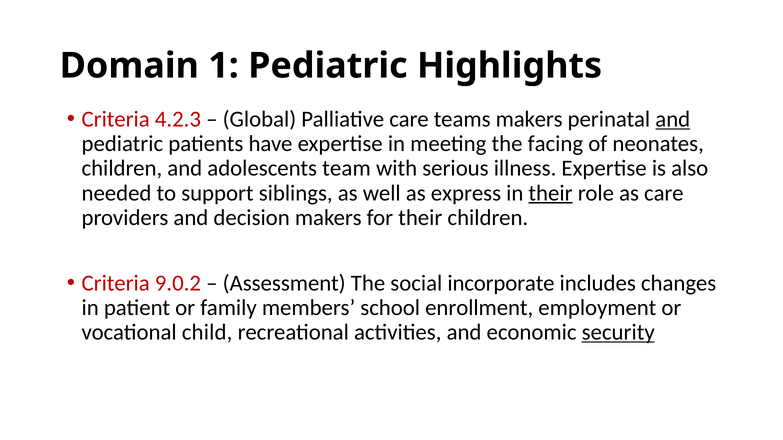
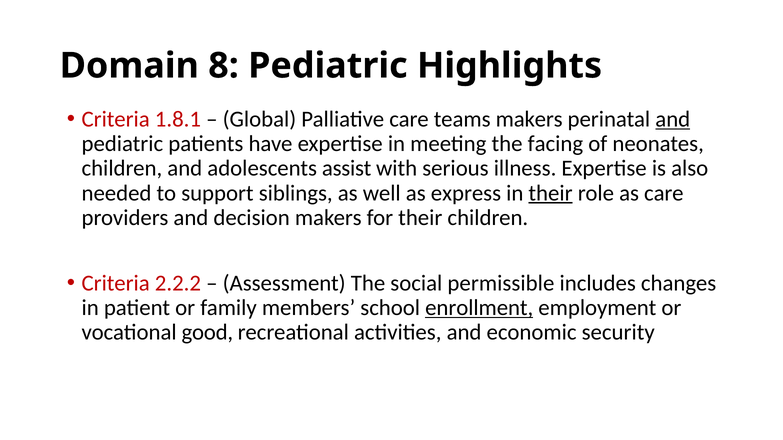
1: 1 -> 8
4.2.3: 4.2.3 -> 1.8.1
team: team -> assist
9.0.2: 9.0.2 -> 2.2.2
incorporate: incorporate -> permissible
enrollment underline: none -> present
child: child -> good
security underline: present -> none
